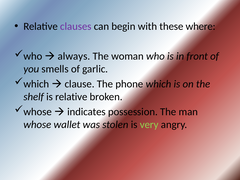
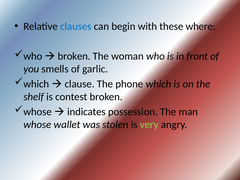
clauses colour: purple -> blue
always at (74, 56): always -> broken
is relative: relative -> contest
